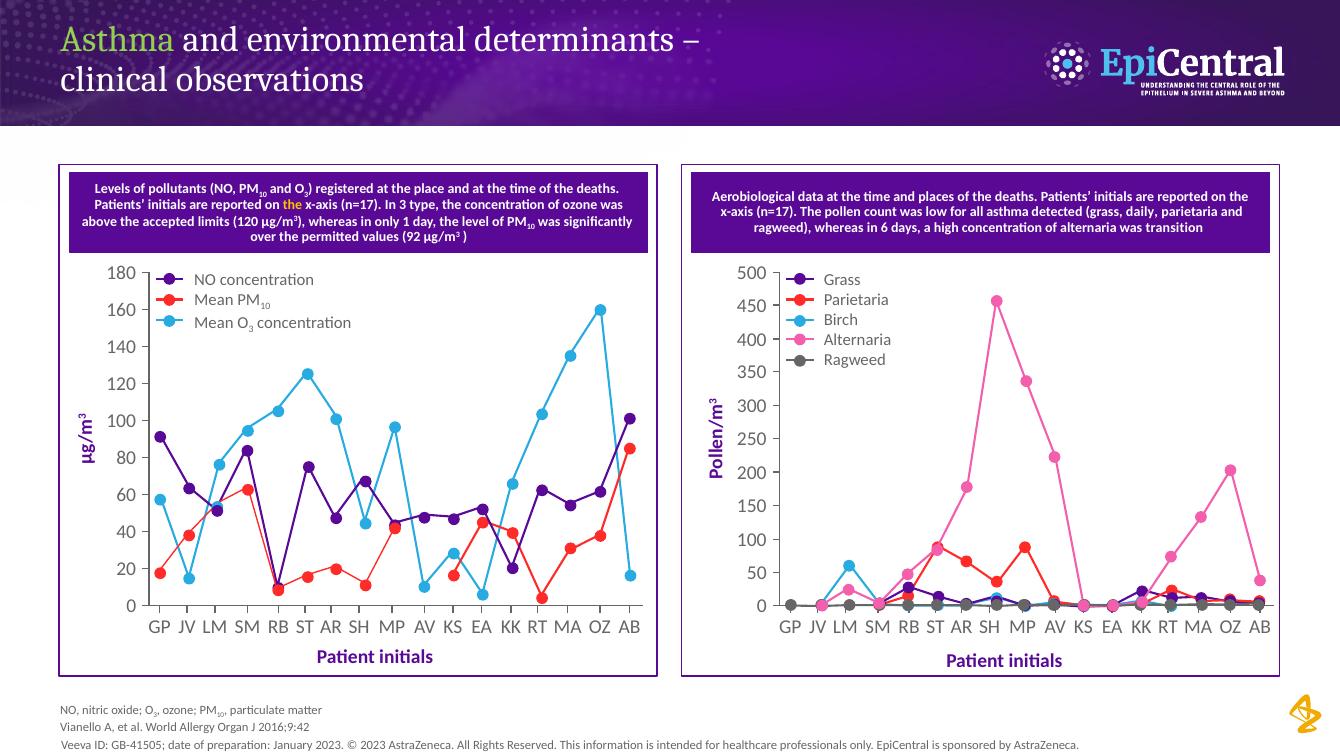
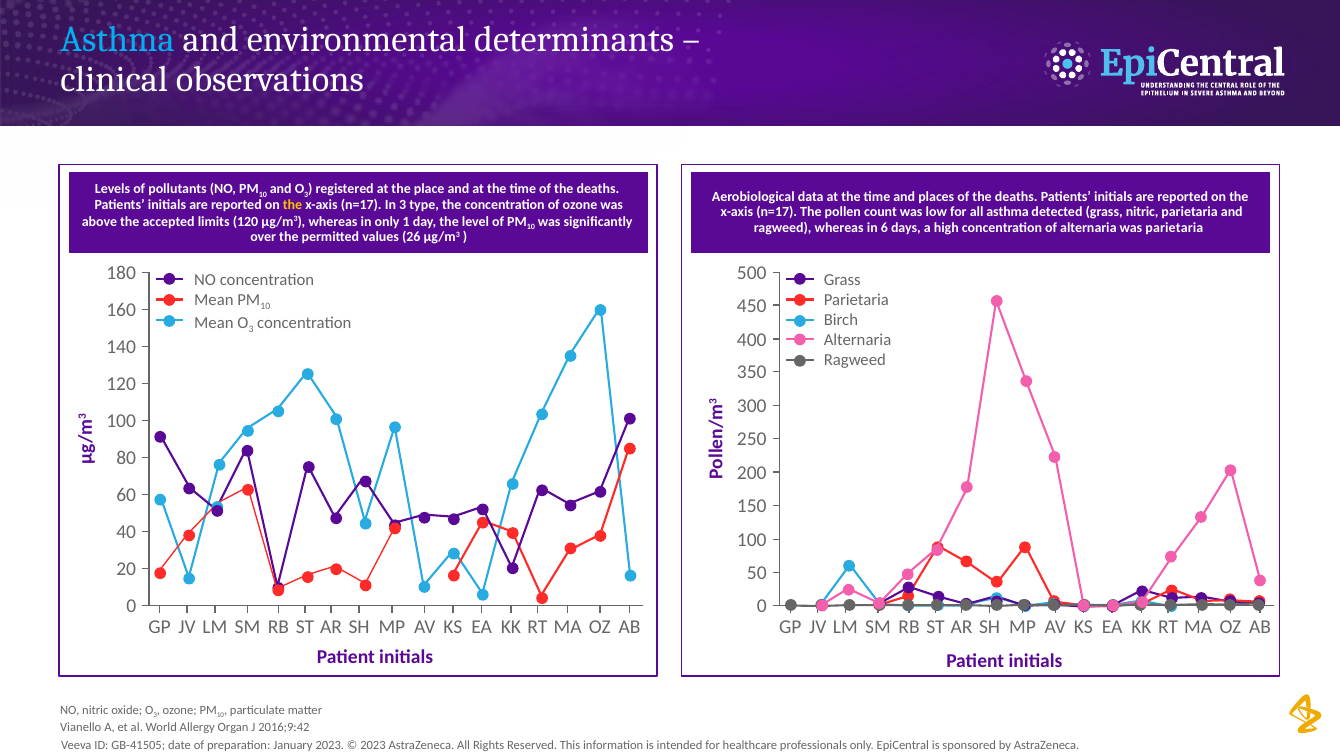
Asthma at (117, 40) colour: light green -> light blue
grass daily: daily -> nitric
was transition: transition -> parietaria
92: 92 -> 26
